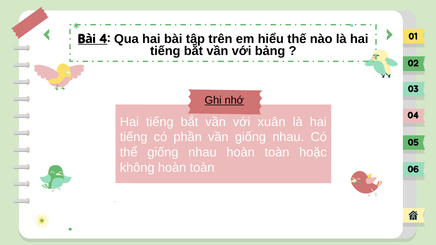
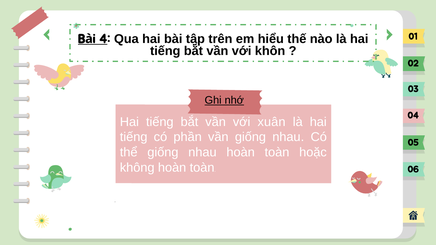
bảng: bảng -> khôn
